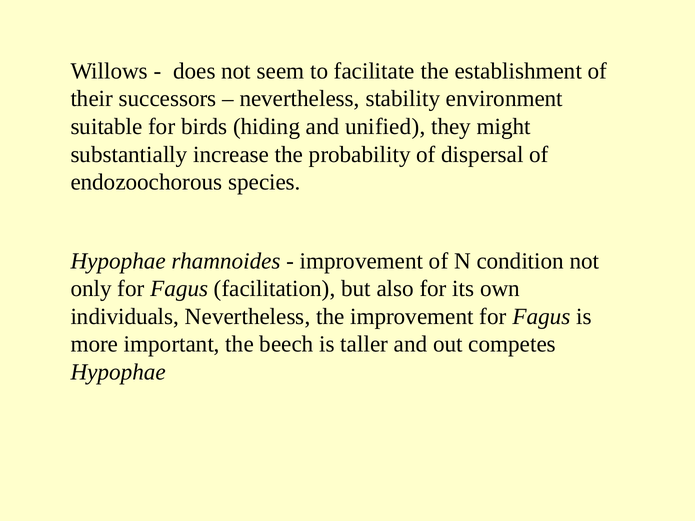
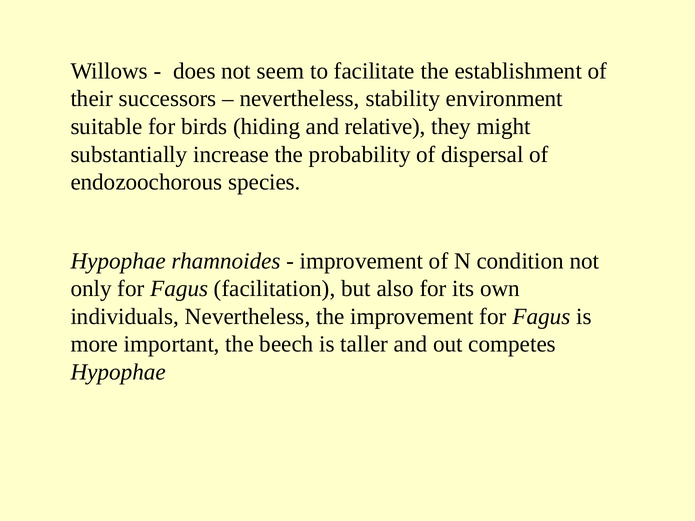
unified: unified -> relative
